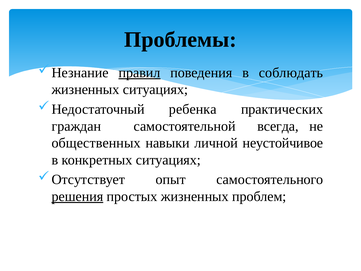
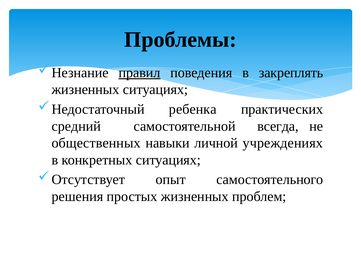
соблюдать: соблюдать -> закреплять
граждан: граждан -> средний
неустойчивое: неустойчивое -> учреждениях
решения underline: present -> none
